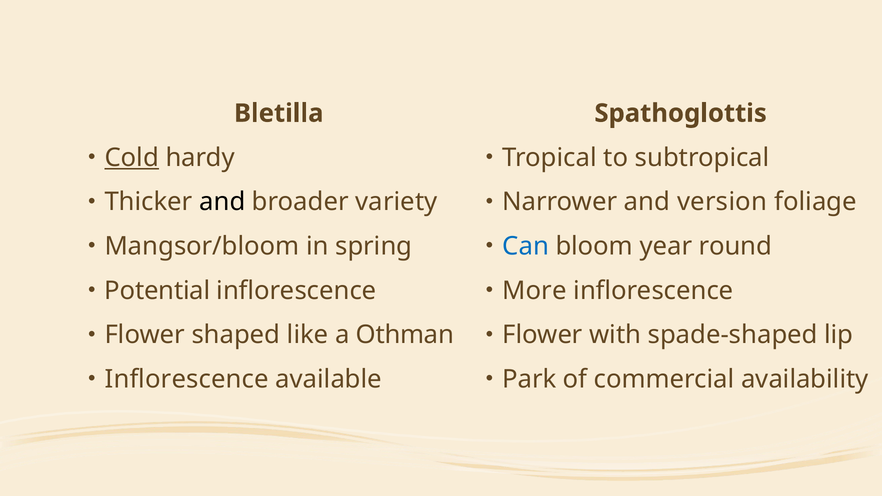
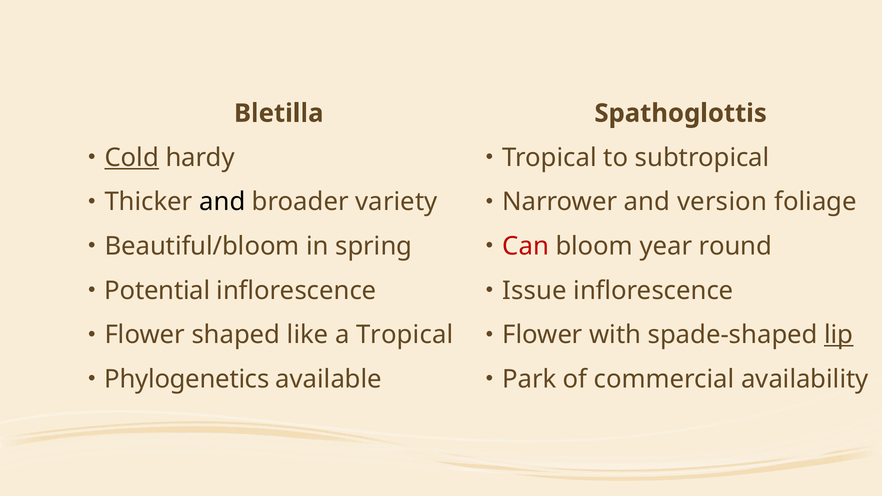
Mangsor/bloom: Mangsor/bloom -> Beautiful/bloom
Can colour: blue -> red
More: More -> Issue
a Othman: Othman -> Tropical
lip underline: none -> present
Inflorescence at (187, 379): Inflorescence -> Phylogenetics
